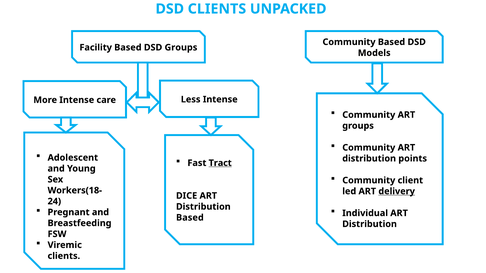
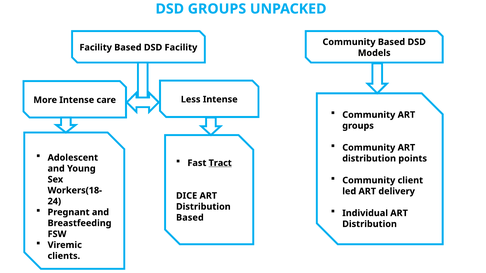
DSD CLIENTS: CLIENTS -> GROUPS
DSD Groups: Groups -> Facility
delivery underline: present -> none
